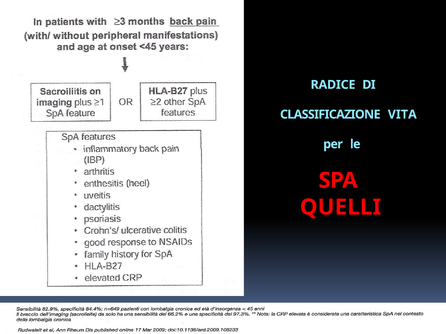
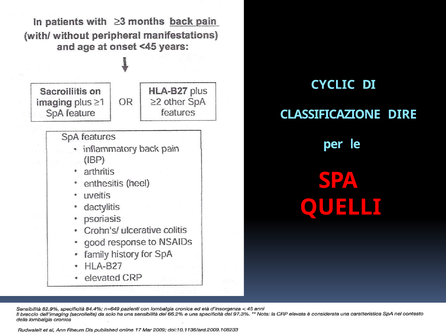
RADICE: RADICE -> CYCLIC
VITA: VITA -> DIRE
